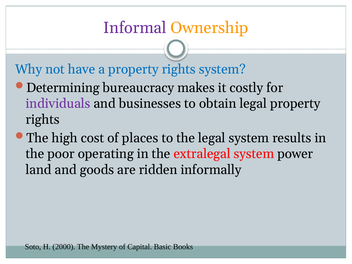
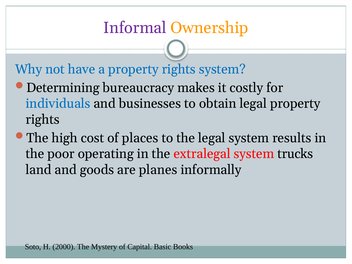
individuals colour: purple -> blue
power: power -> trucks
ridden: ridden -> planes
